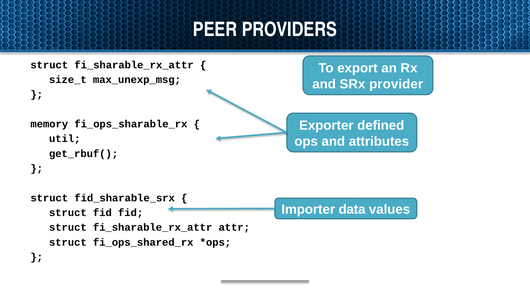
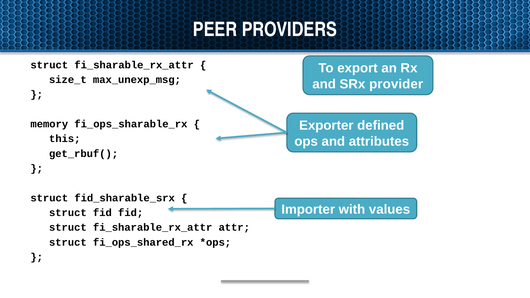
util: util -> this
data: data -> with
